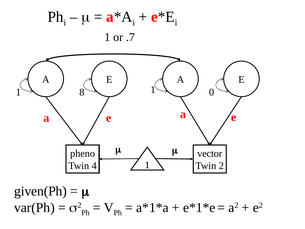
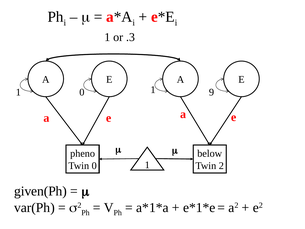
.7: .7 -> .3
1 8: 8 -> 0
0: 0 -> 9
vector: vector -> below
Twin 4: 4 -> 0
